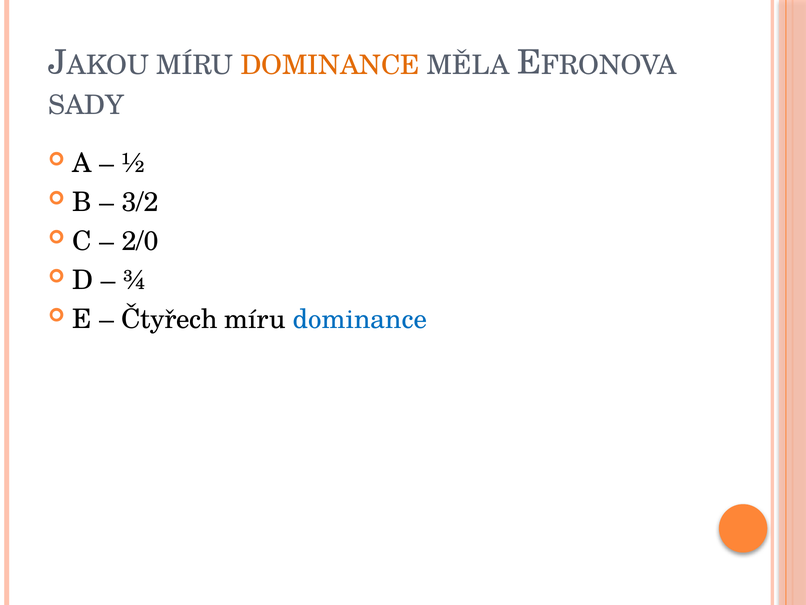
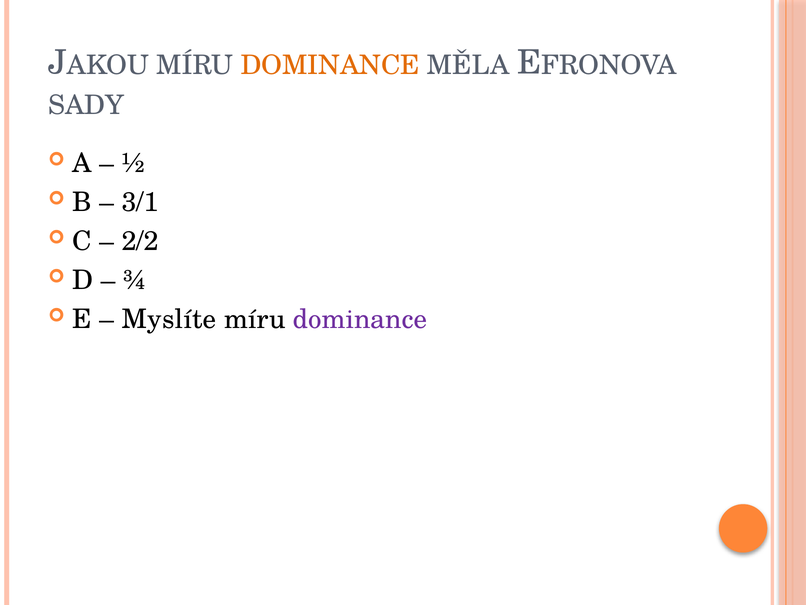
3/2: 3/2 -> 3/1
2/0: 2/0 -> 2/2
Čtyřech: Čtyřech -> Myslíte
dominance at (360, 319) colour: blue -> purple
